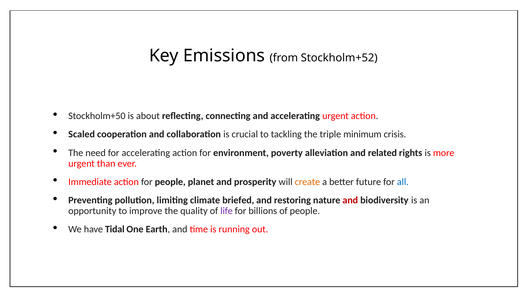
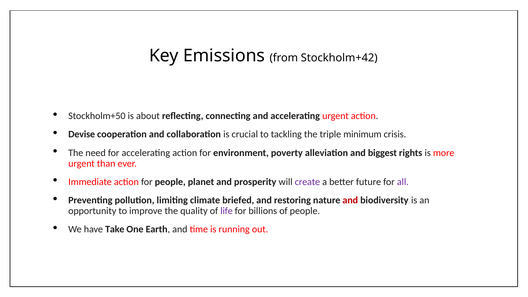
Stockholm+52: Stockholm+52 -> Stockholm+42
Scaled: Scaled -> Devise
related: related -> biggest
create colour: orange -> purple
all colour: blue -> purple
Tidal: Tidal -> Take
